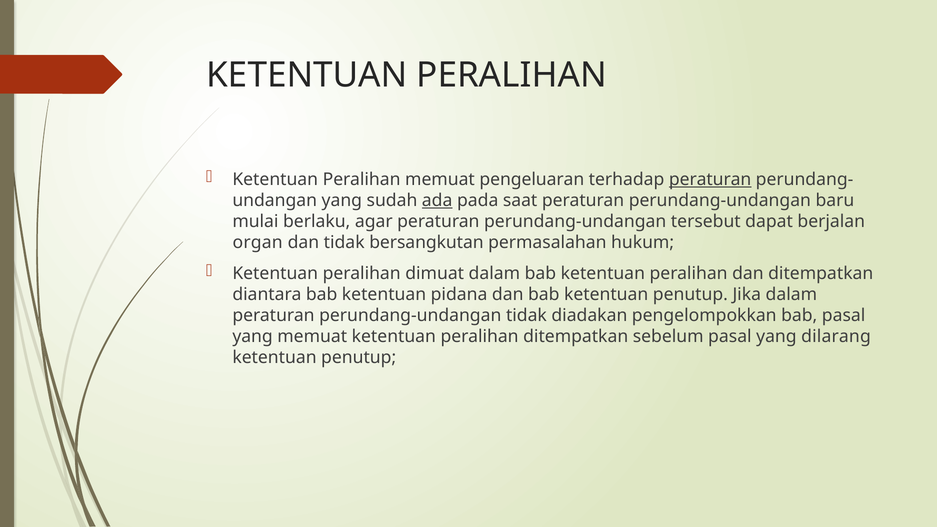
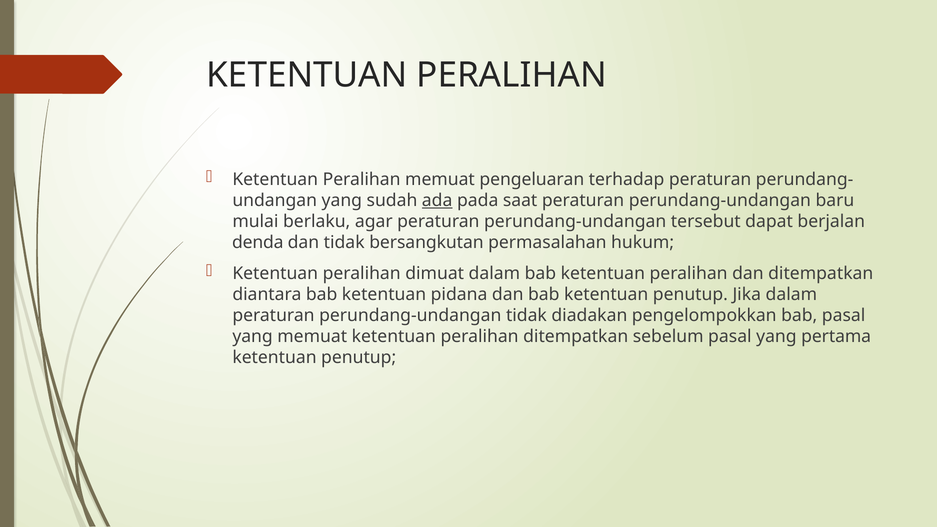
peraturan at (710, 179) underline: present -> none
organ: organ -> denda
dilarang: dilarang -> pertama
